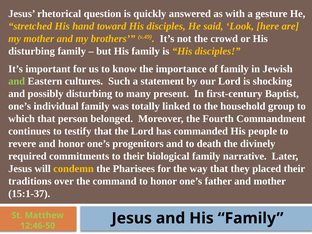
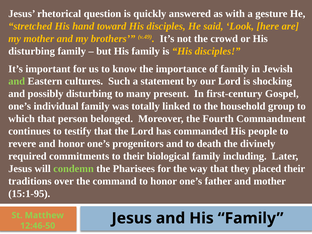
Baptist: Baptist -> Gospel
narrative: narrative -> including
condemn colour: yellow -> light green
15:1-37: 15:1-37 -> 15:1-95
